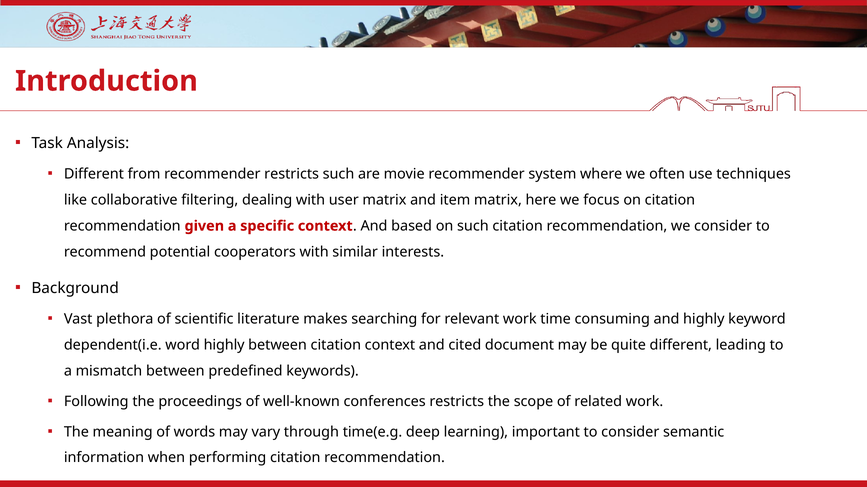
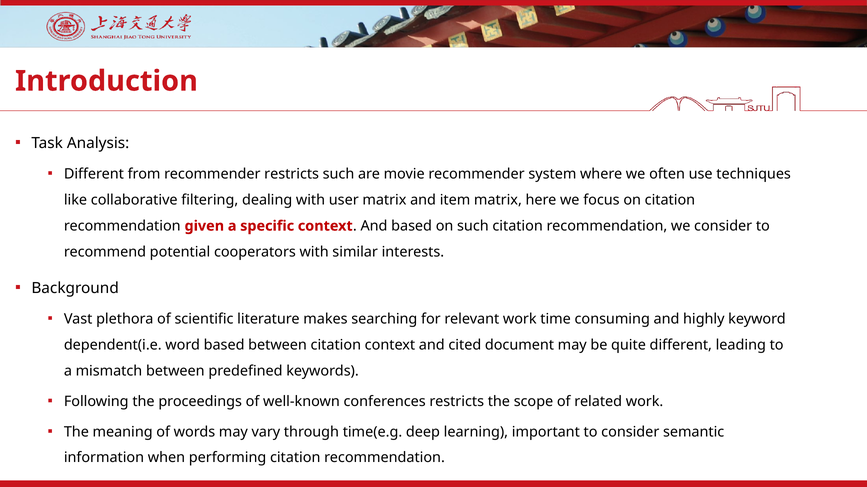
word highly: highly -> based
